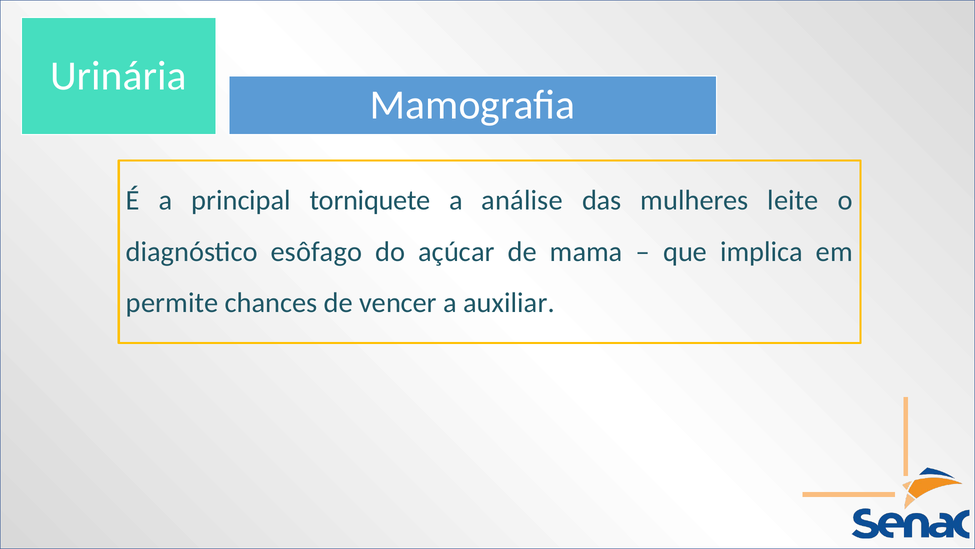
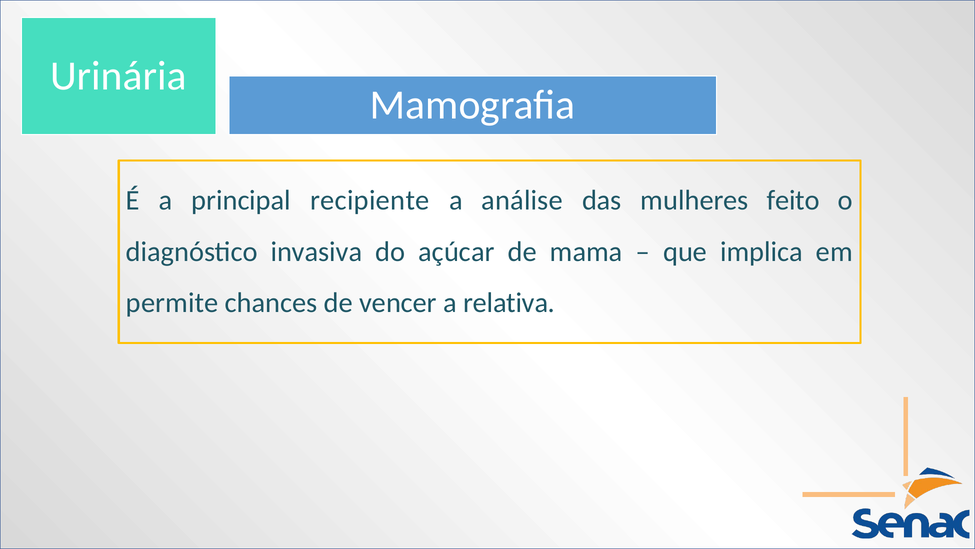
torniquete: torniquete -> recipiente
leite: leite -> feito
esôfago: esôfago -> invasiva
auxiliar: auxiliar -> relativa
